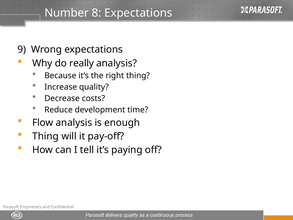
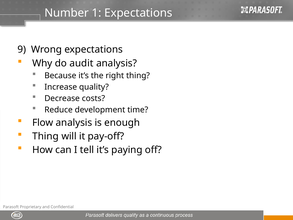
8: 8 -> 1
really: really -> audit
